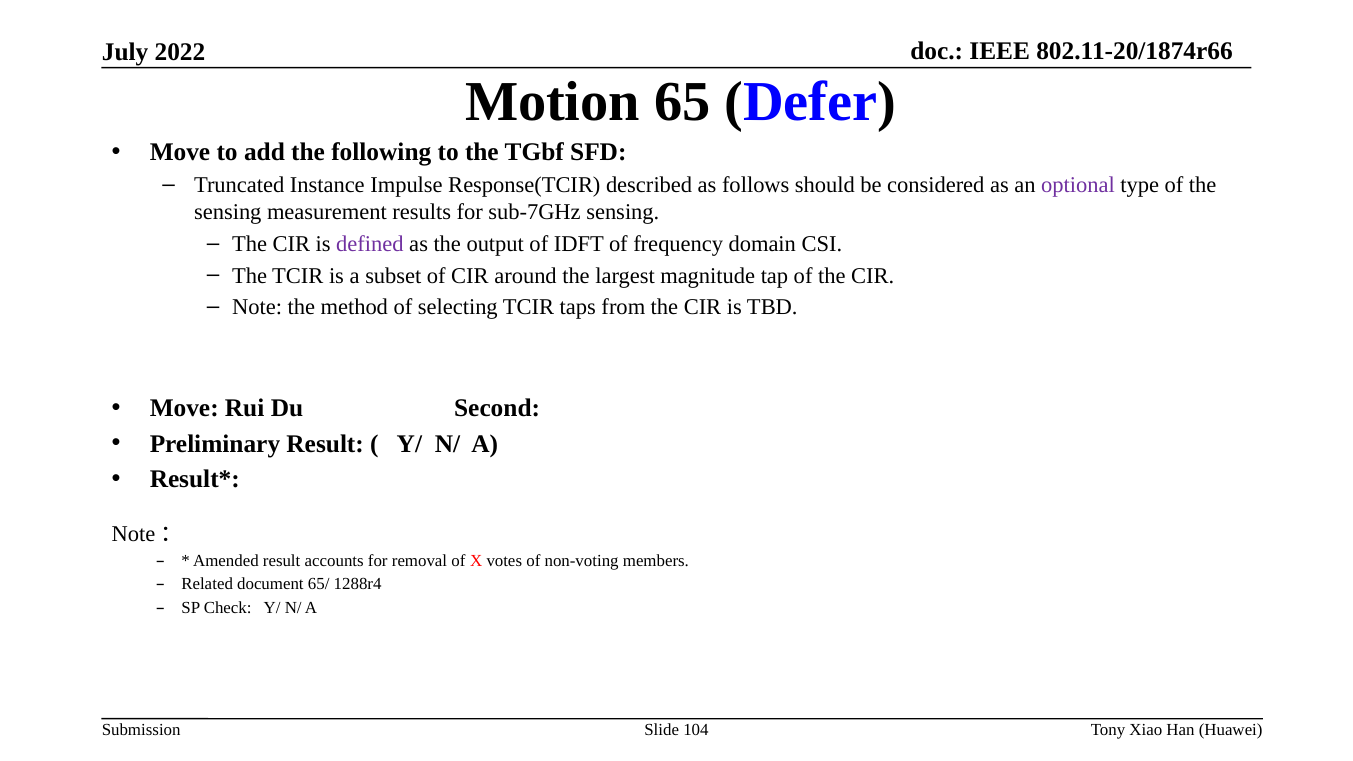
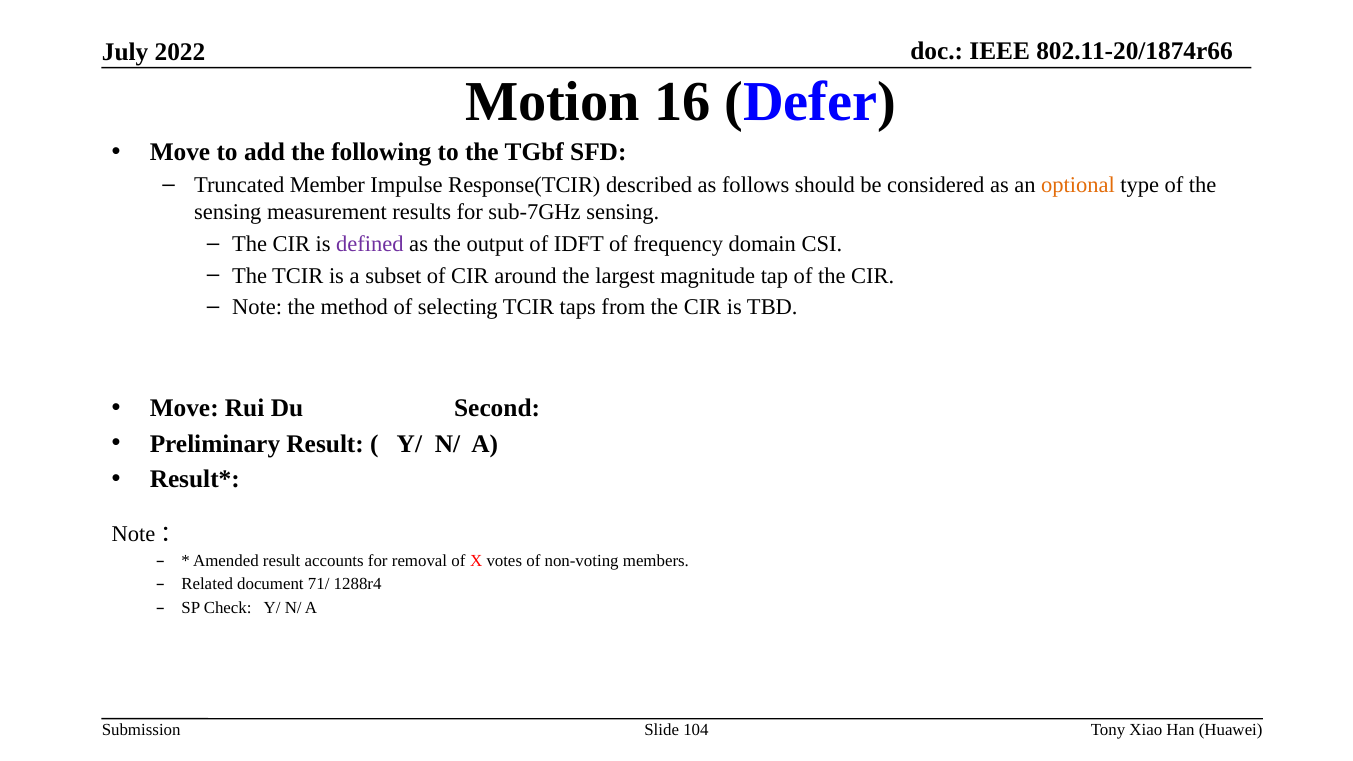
65: 65 -> 16
Instance: Instance -> Member
optional colour: purple -> orange
65/: 65/ -> 71/
